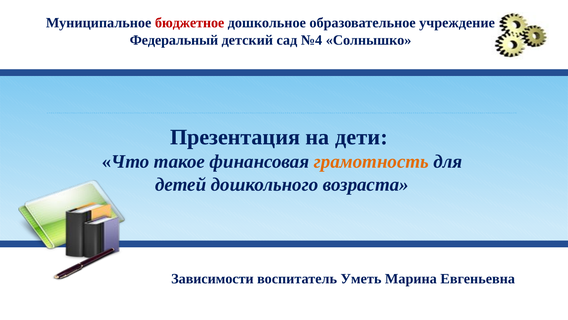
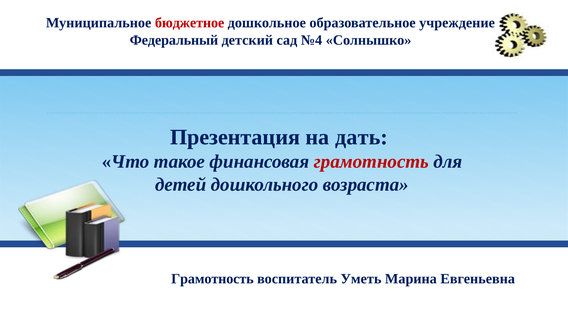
дети: дети -> дать
грамотность at (371, 161) colour: orange -> red
Зависимости at (212, 279): Зависимости -> Грамотность
